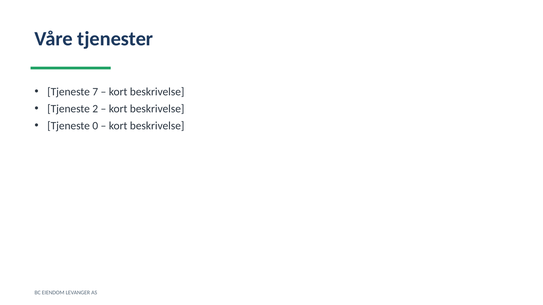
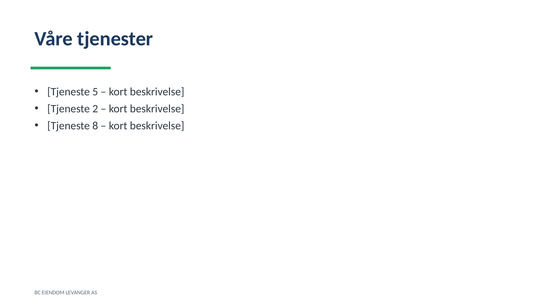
7: 7 -> 5
0: 0 -> 8
